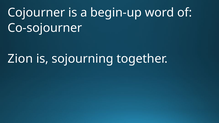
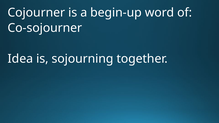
Zion: Zion -> Idea
